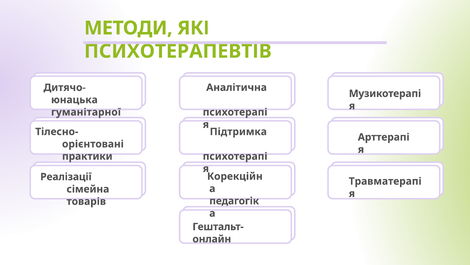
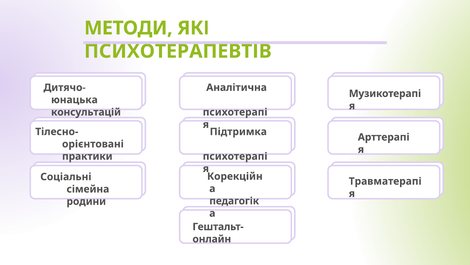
гуманітарної: гуманітарної -> консультацій
Реалізації: Реалізації -> Соціальні
товарів: товарів -> родини
